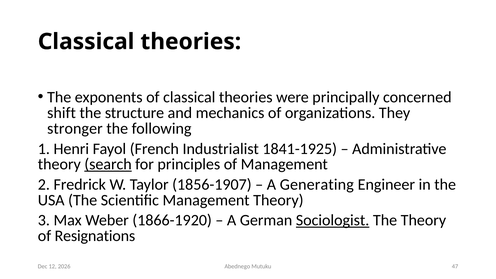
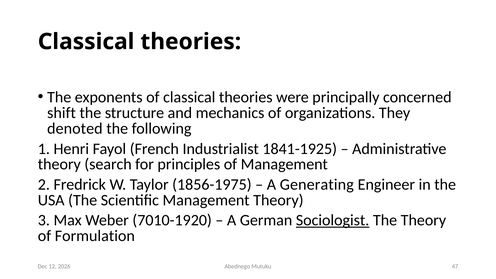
stronger: stronger -> denoted
search underline: present -> none
1856-1907: 1856-1907 -> 1856-1975
1866-1920: 1866-1920 -> 7010-1920
Resignations: Resignations -> Formulation
